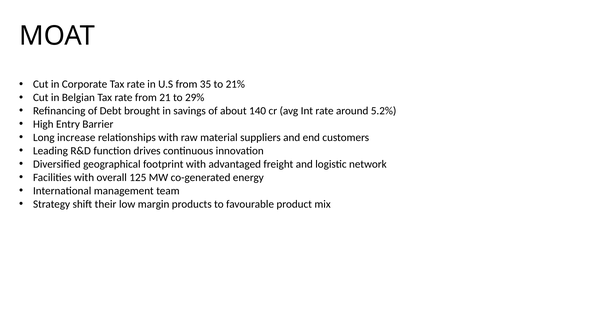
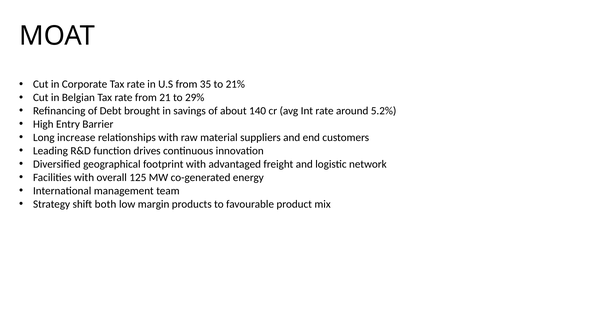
their: their -> both
